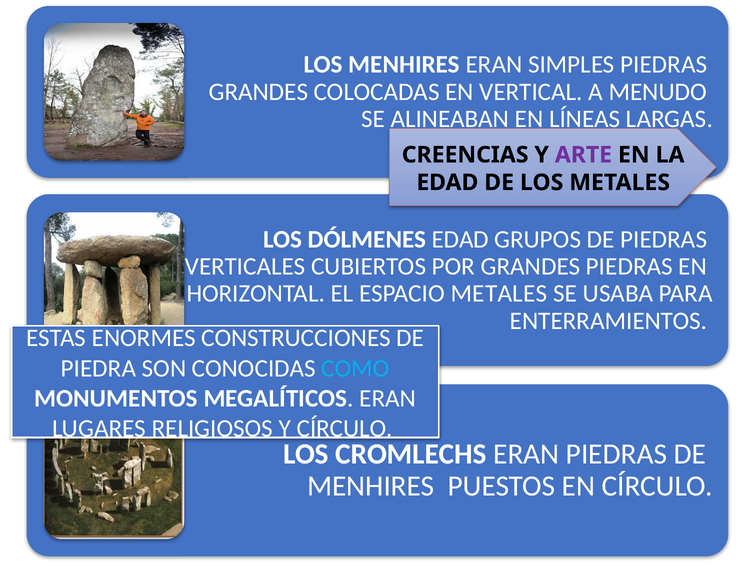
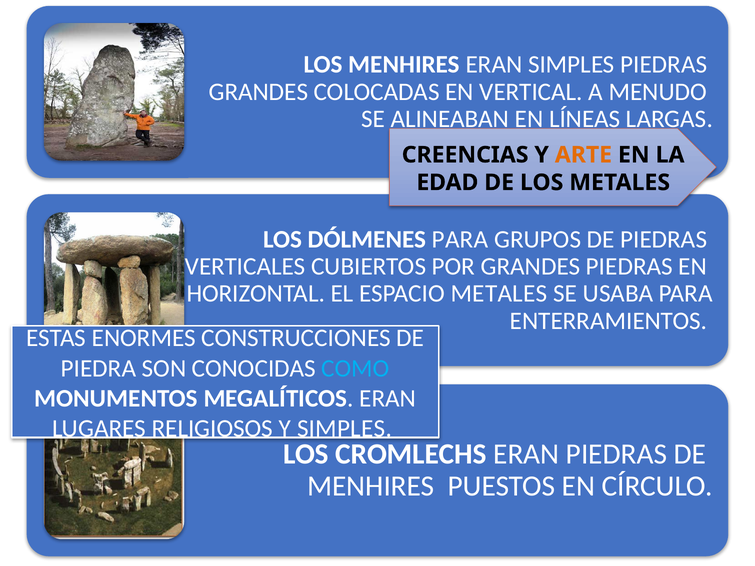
ARTE colour: purple -> orange
DÓLMENES EDAD: EDAD -> PARA
Y CÍRCULO: CÍRCULO -> SIMPLES
